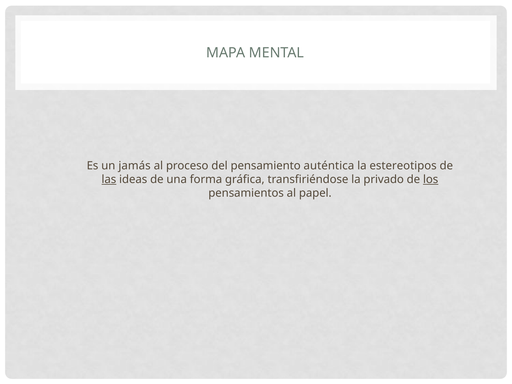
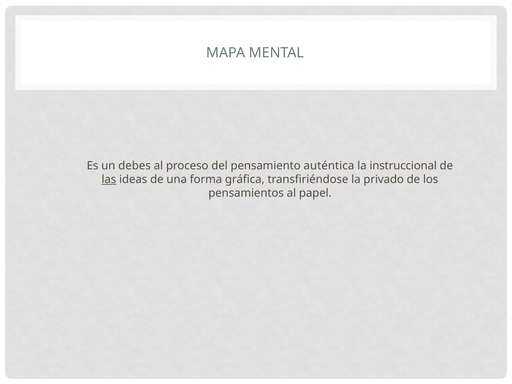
jamás: jamás -> debes
estereotipos: estereotipos -> instruccional
los underline: present -> none
